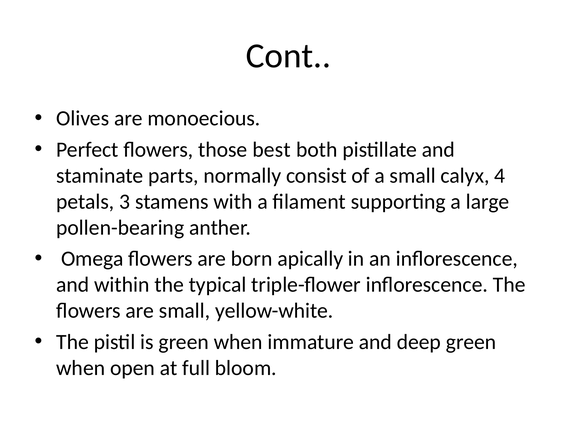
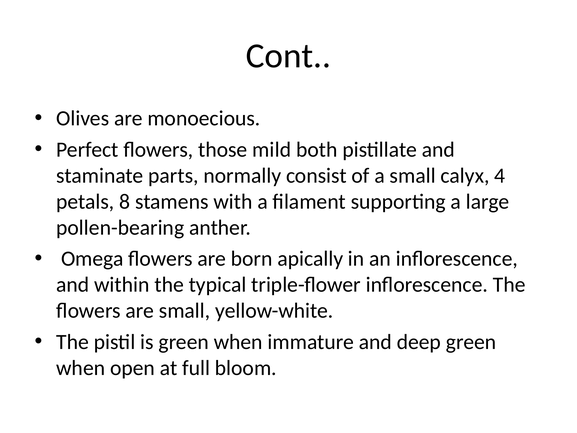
best: best -> mild
3: 3 -> 8
